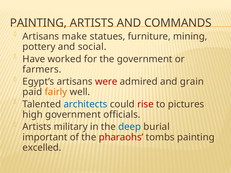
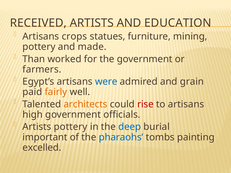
PAINTING at (38, 23): PAINTING -> RECEIVED
COMMANDS: COMMANDS -> EDUCATION
make: make -> crops
social: social -> made
Have: Have -> Than
were colour: red -> blue
architects colour: blue -> orange
to pictures: pictures -> artisans
Artists military: military -> pottery
pharaohs colour: red -> blue
